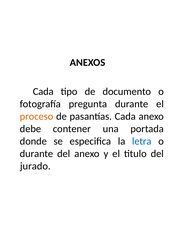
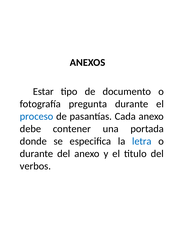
Cada at (43, 92): Cada -> Estar
proceso colour: orange -> blue
jurado: jurado -> verbos
